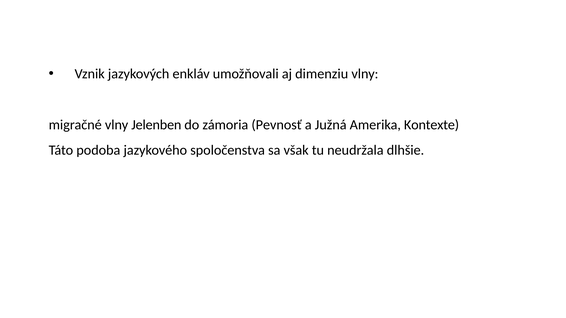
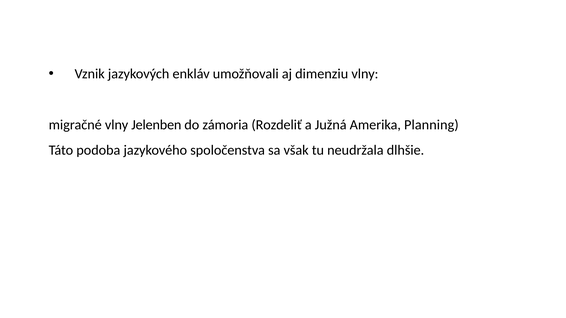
Pevnosť: Pevnosť -> Rozdeliť
Kontexte: Kontexte -> Planning
